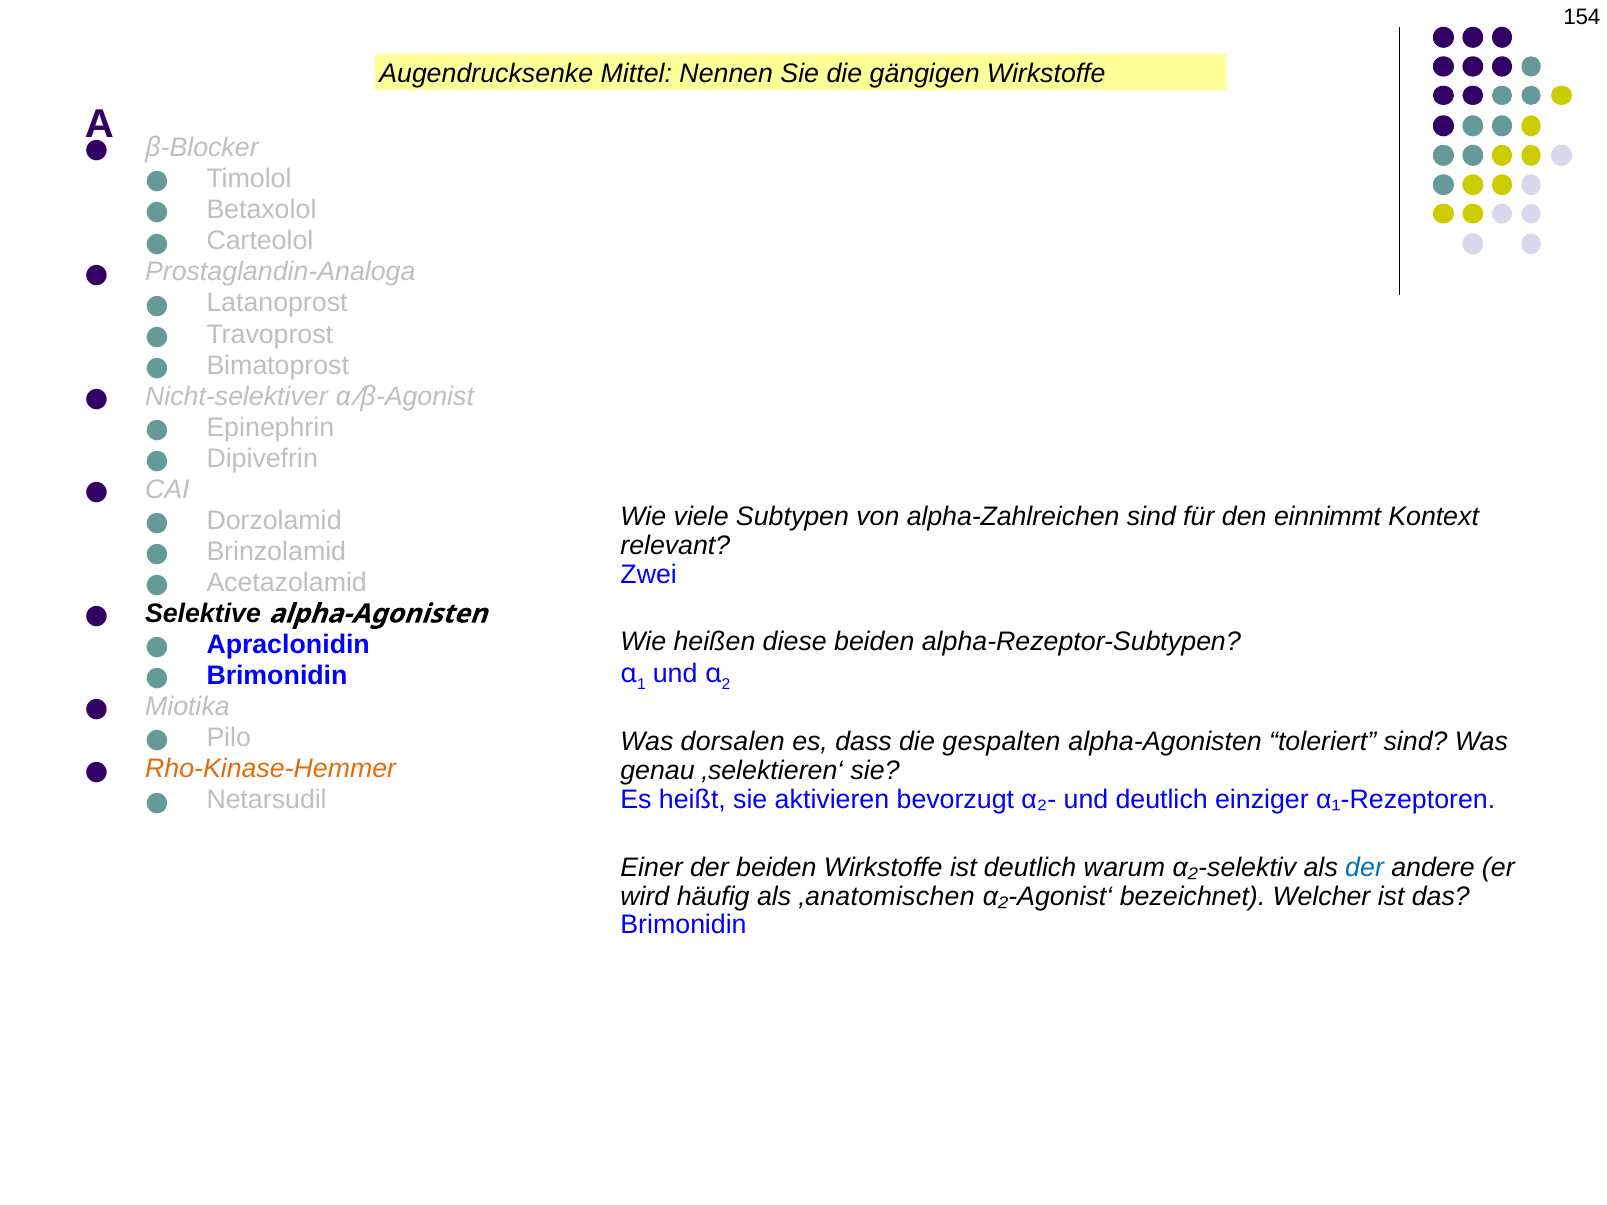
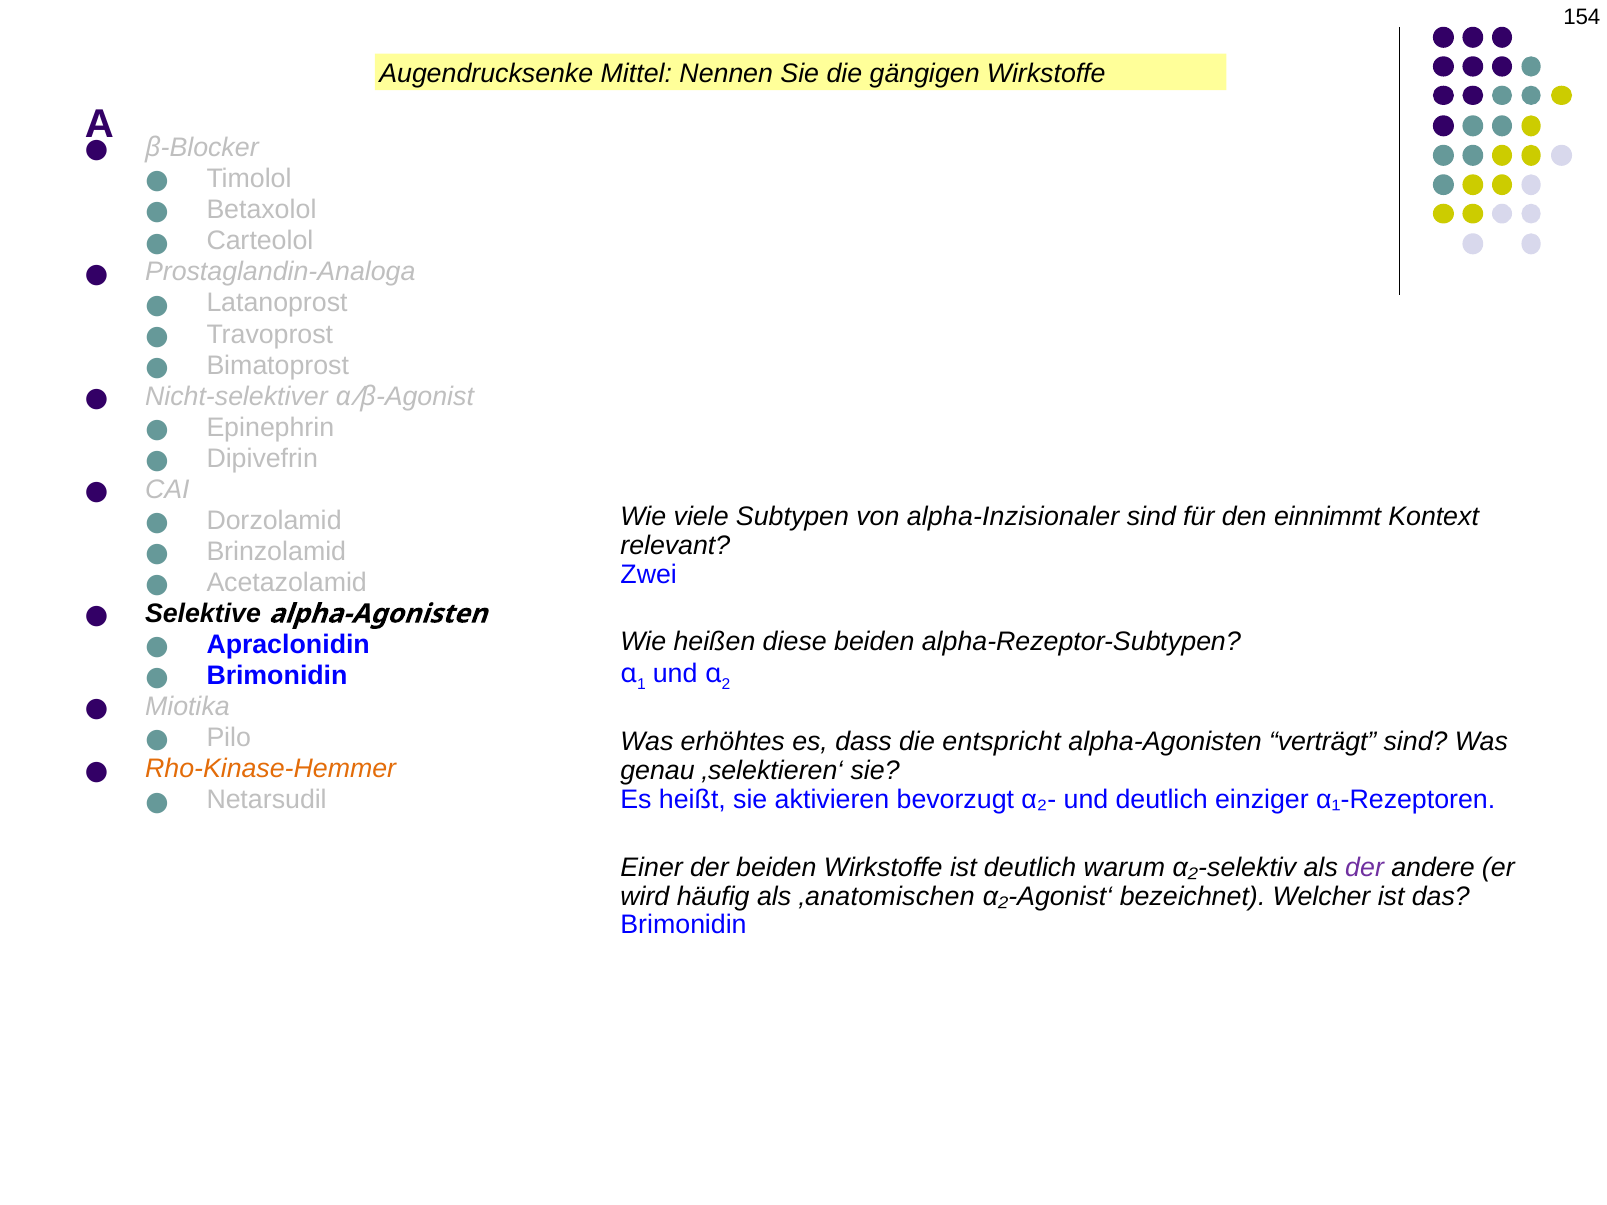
alpha-Zahlreichen: alpha-Zahlreichen -> alpha-Inzisionaler
dorsalen: dorsalen -> erhöhtes
gespalten: gespalten -> entspricht
toleriert: toleriert -> verträgt
der at (1365, 867) colour: blue -> purple
